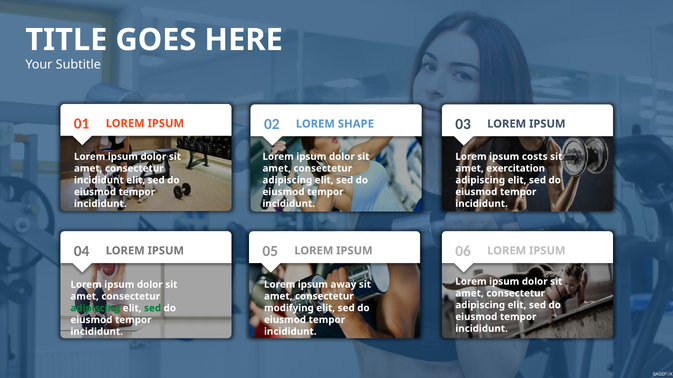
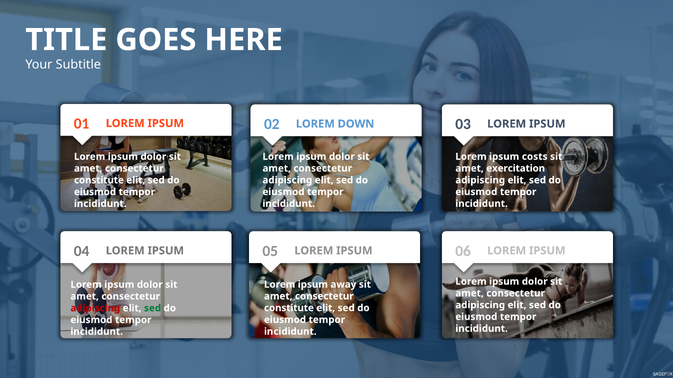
SHAPE: SHAPE -> DOWN
incididunt at (99, 180): incididunt -> constitute
modifying at (289, 308): modifying -> constitute
adipiscing at (95, 309) colour: green -> red
